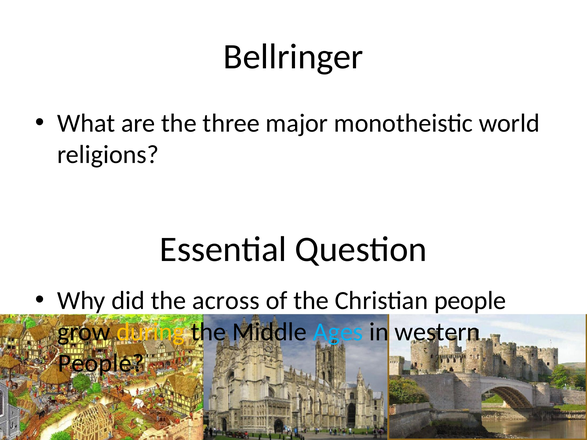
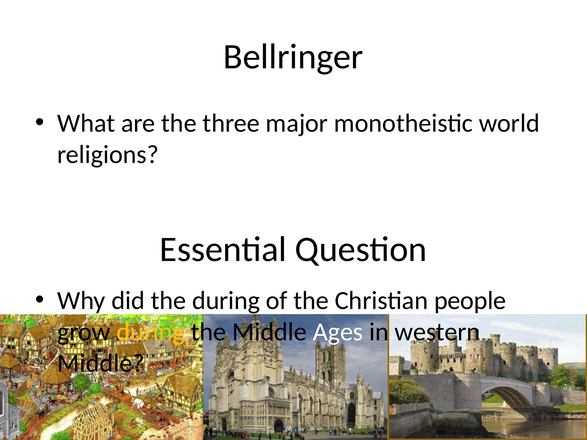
the across: across -> during
Ages colour: light blue -> white
People at (101, 363): People -> Middle
